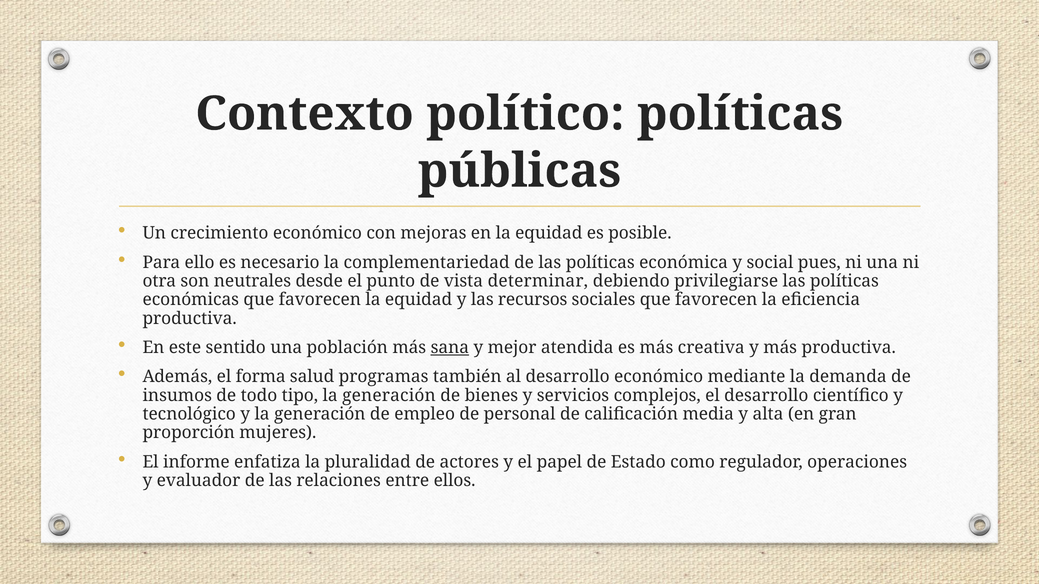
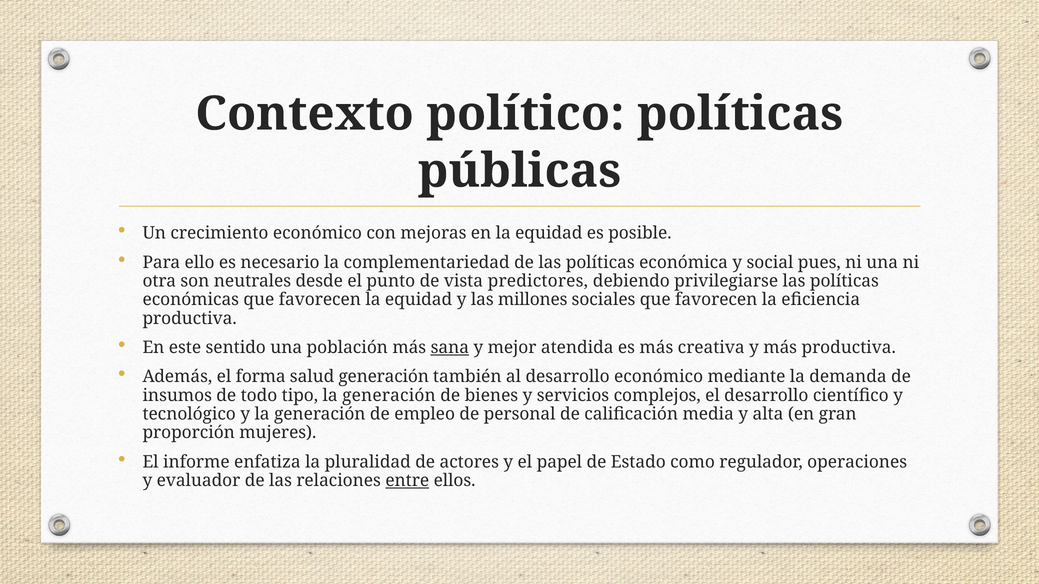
determinar: determinar -> predictores
recursos: recursos -> millones
salud programas: programas -> generación
entre underline: none -> present
